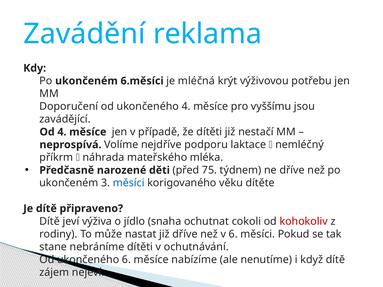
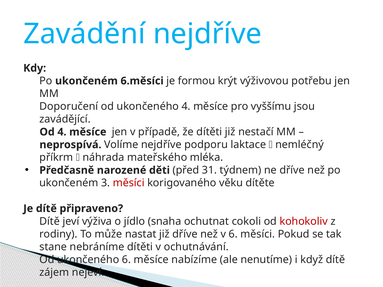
Zavádění reklama: reklama -> nejdříve
mléčná: mléčná -> formou
75: 75 -> 31
měsíci at (129, 183) colour: blue -> red
